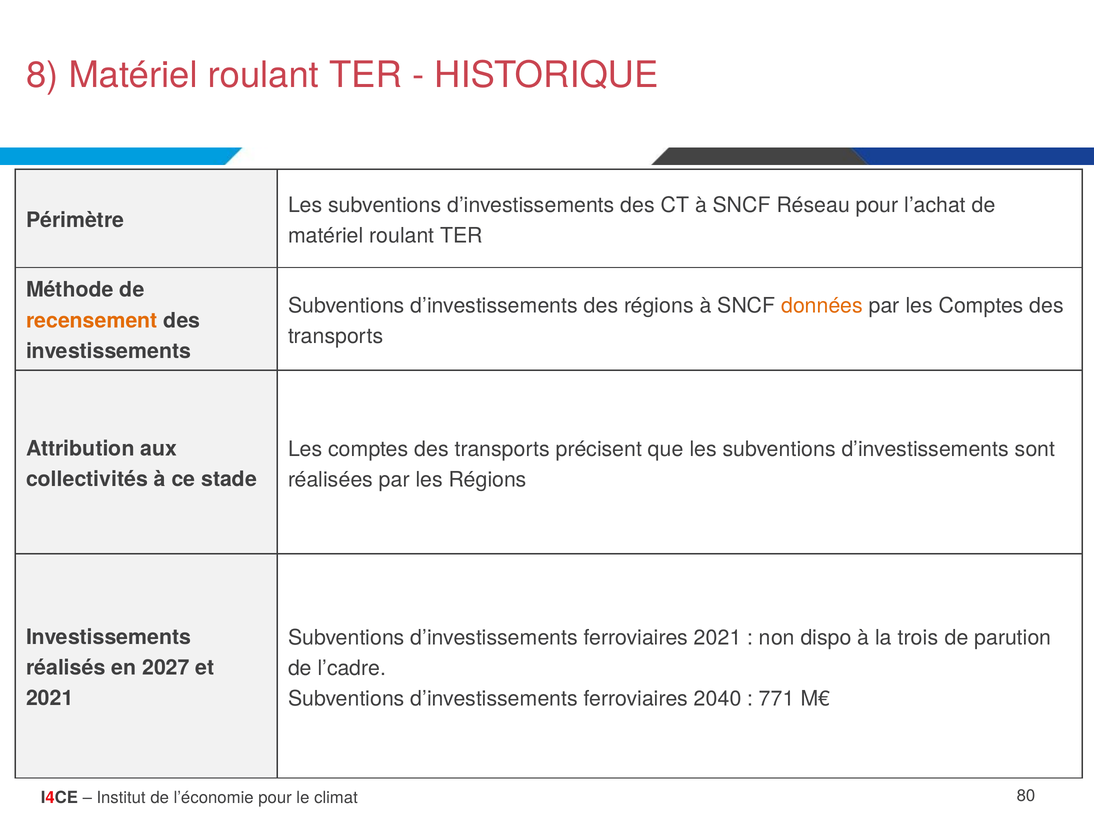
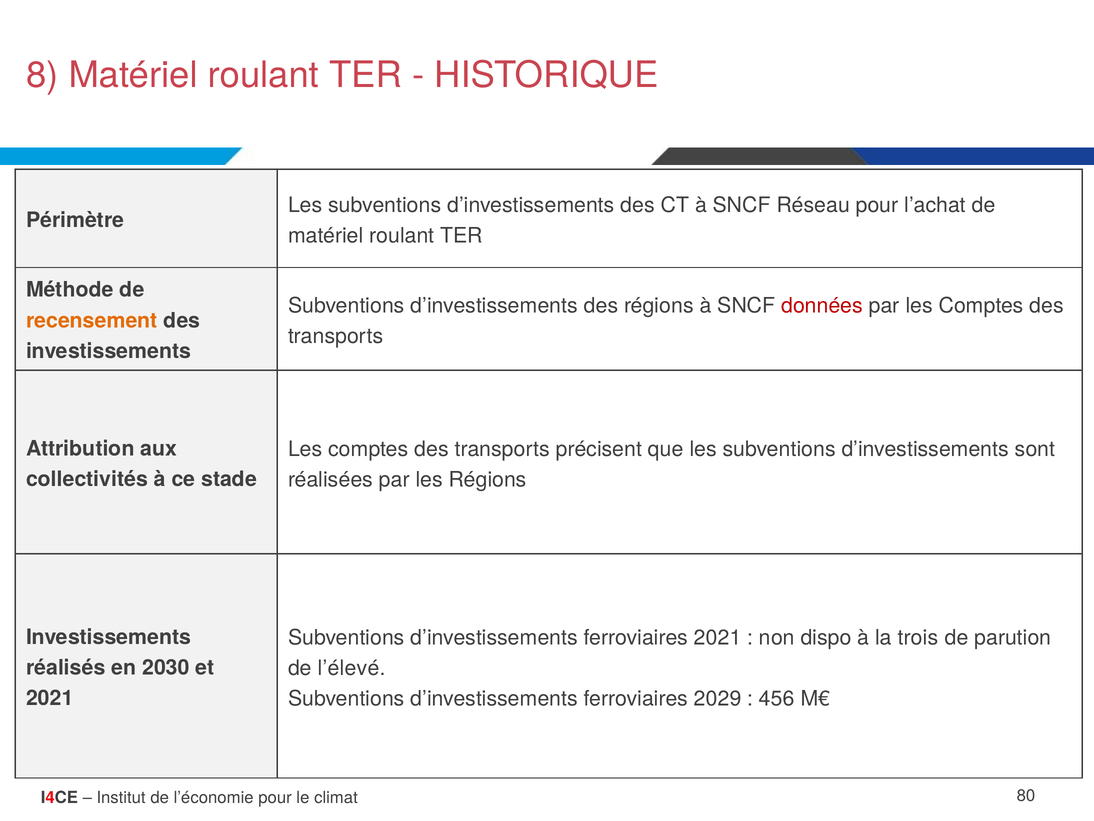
données colour: orange -> red
l’cadre: l’cadre -> l’élevé
2027: 2027 -> 2030
2040: 2040 -> 2029
771: 771 -> 456
